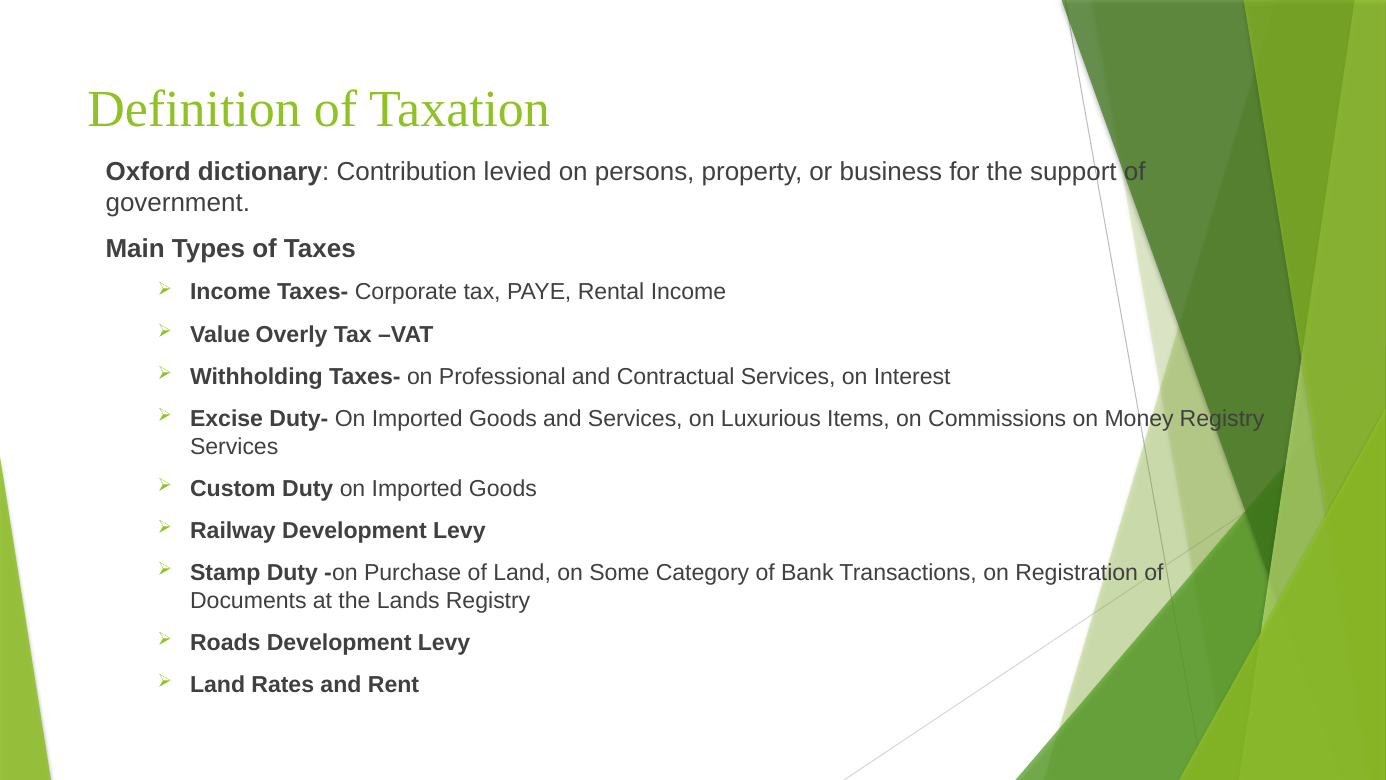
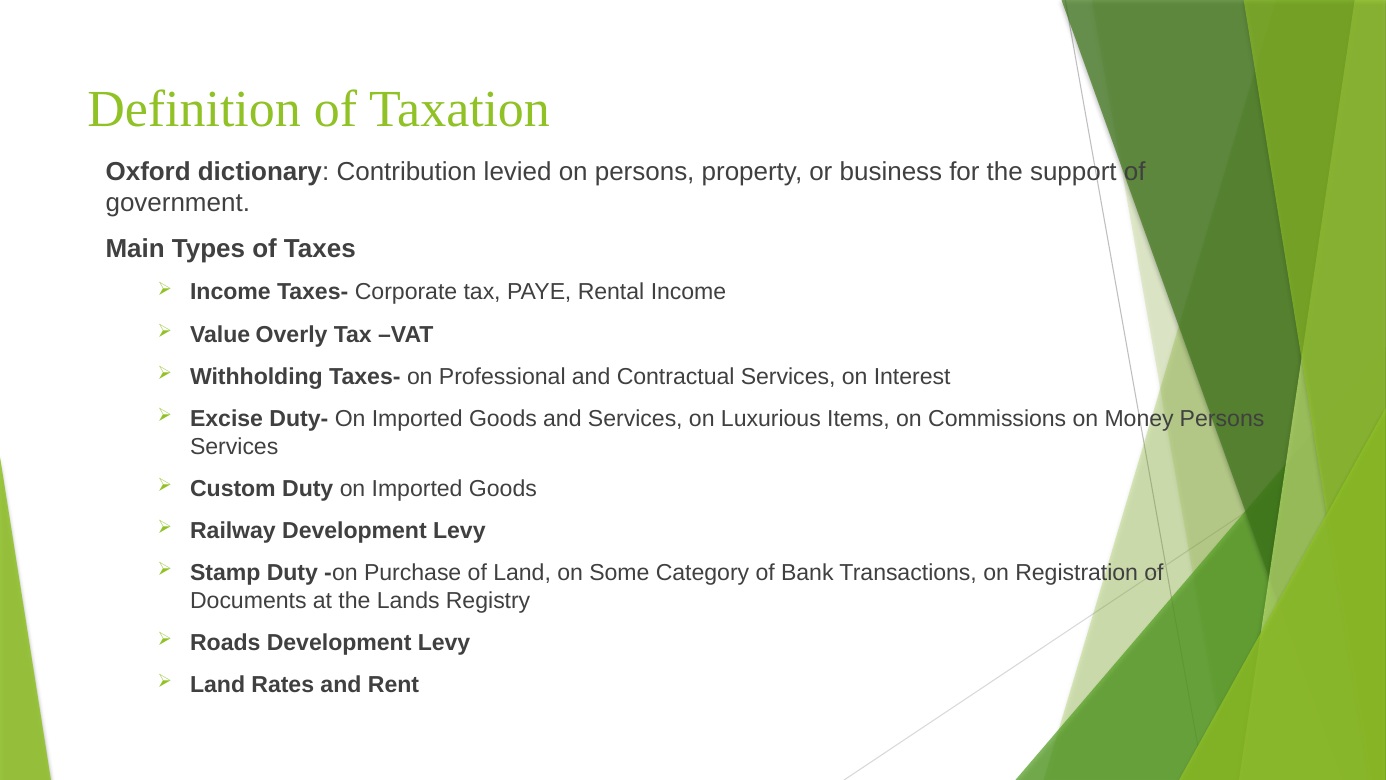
Money Registry: Registry -> Persons
